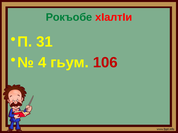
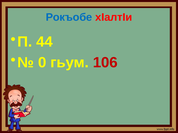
Рокъобе colour: green -> blue
31: 31 -> 44
4: 4 -> 0
